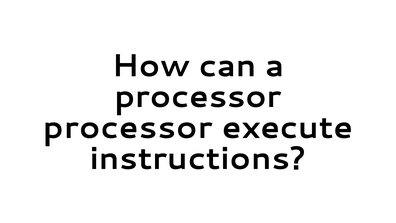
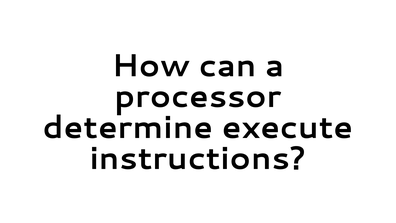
processor at (128, 127): processor -> determine
